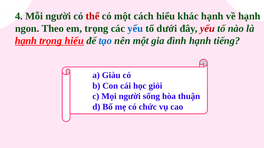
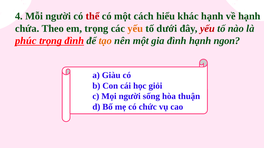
ngon: ngon -> chứa
yếu at (135, 29) colour: blue -> orange
hạnh at (26, 41): hạnh -> phúc
trọng hiểu: hiểu -> đình
tạo colour: blue -> orange
tiếng: tiếng -> ngon
